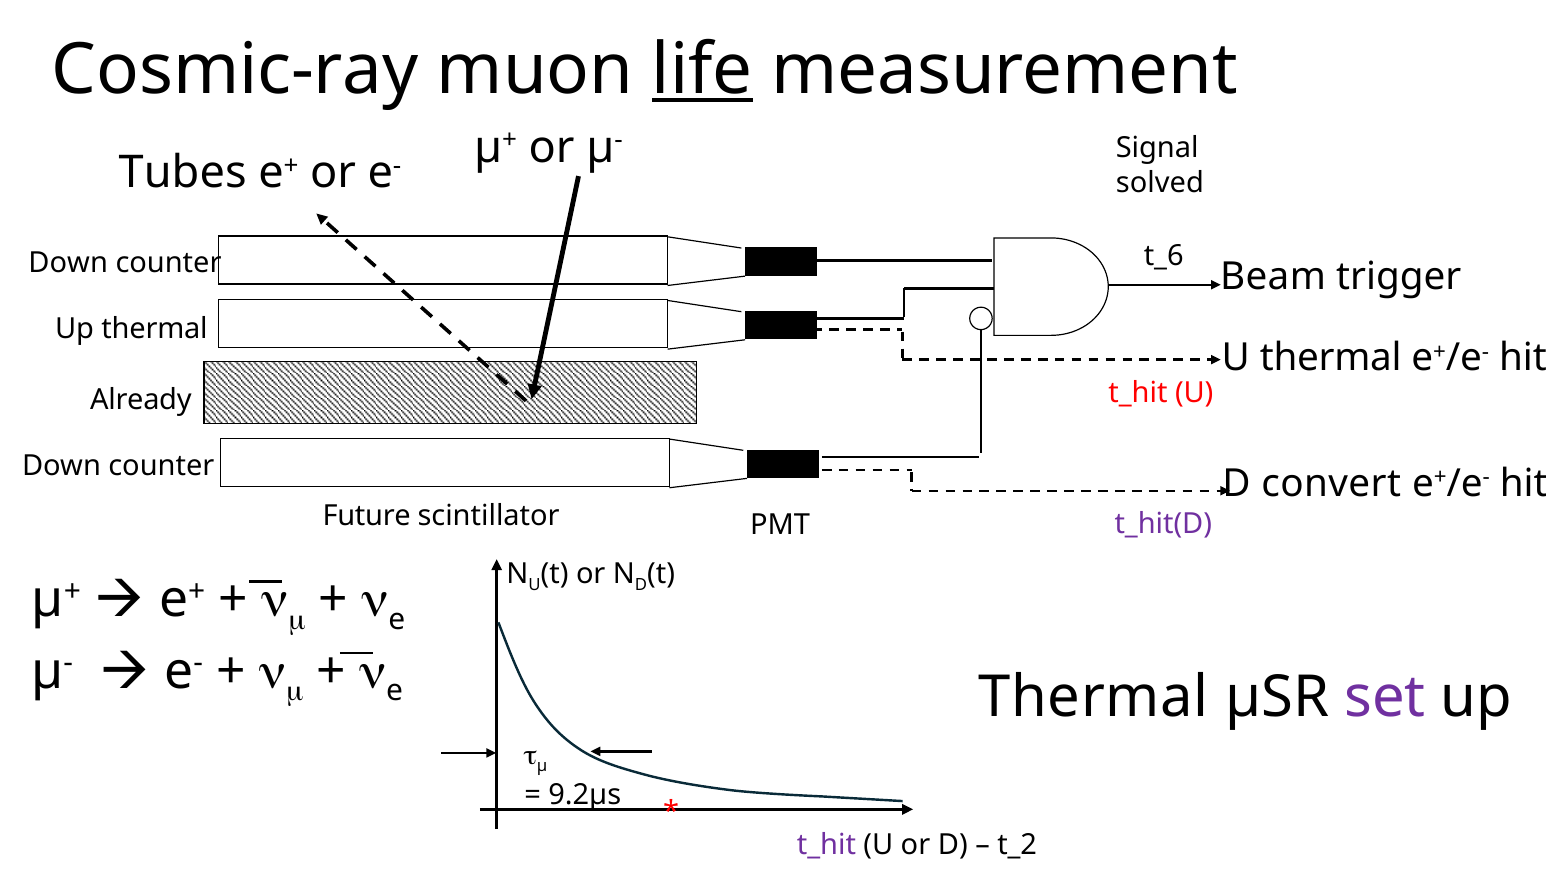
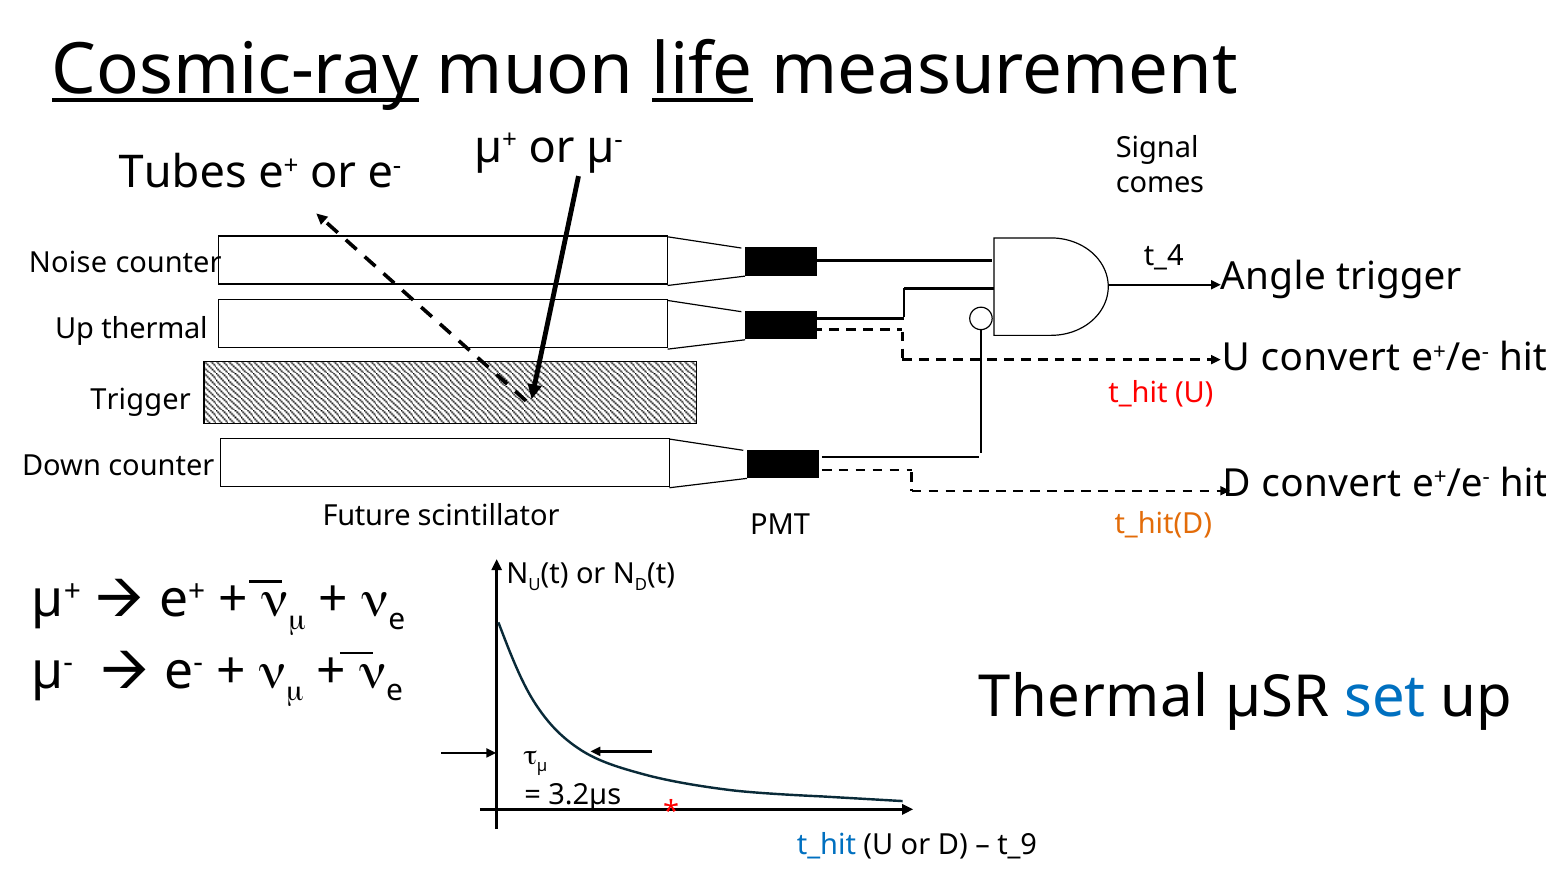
Cosmic-ray underline: none -> present
solved: solved -> comes
t_6: t_6 -> t_4
Down at (68, 263): Down -> Noise
Beam: Beam -> Angle
U thermal: thermal -> convert
Already at (141, 399): Already -> Trigger
t_hit(D colour: purple -> orange
set colour: purple -> blue
9.2µs: 9.2µs -> 3.2µs
t_hit at (826, 844) colour: purple -> blue
t_2: t_2 -> t_9
